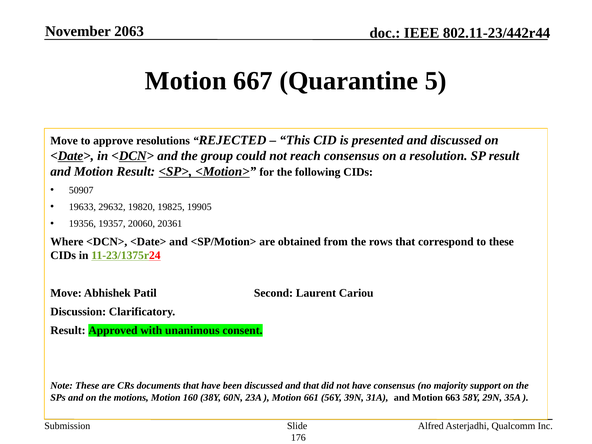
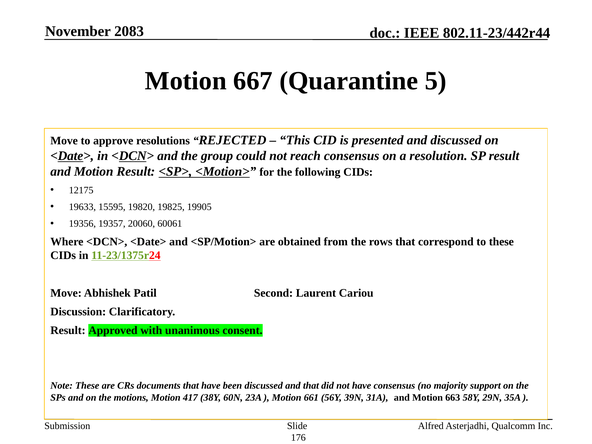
2063: 2063 -> 2083
50907: 50907 -> 12175
29632: 29632 -> 15595
20361: 20361 -> 60061
160: 160 -> 417
